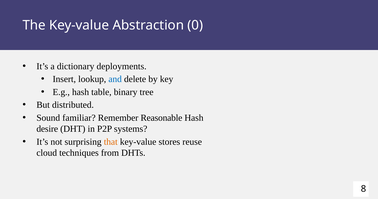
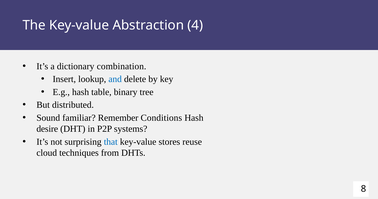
0: 0 -> 4
deployments: deployments -> combination
Reasonable: Reasonable -> Conditions
that colour: orange -> blue
